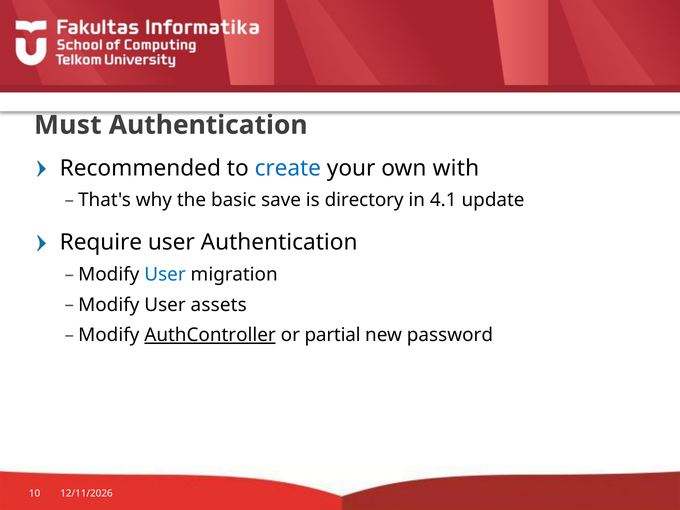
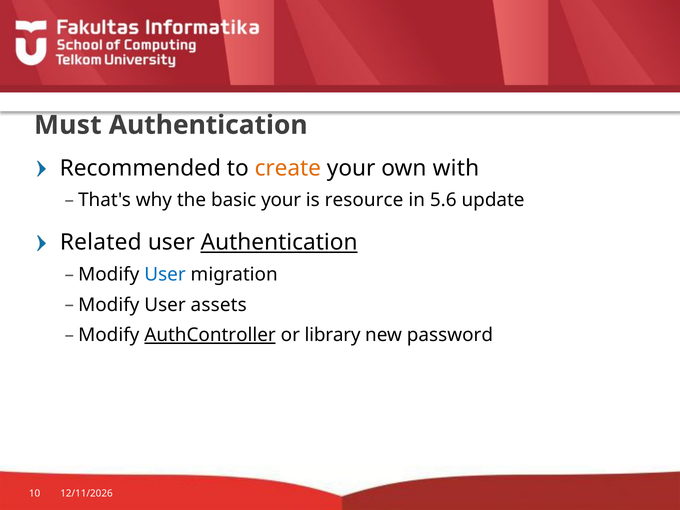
create colour: blue -> orange
basic save: save -> your
directory: directory -> resource
4.1: 4.1 -> 5.6
Require: Require -> Related
Authentication at (279, 242) underline: none -> present
partial: partial -> library
